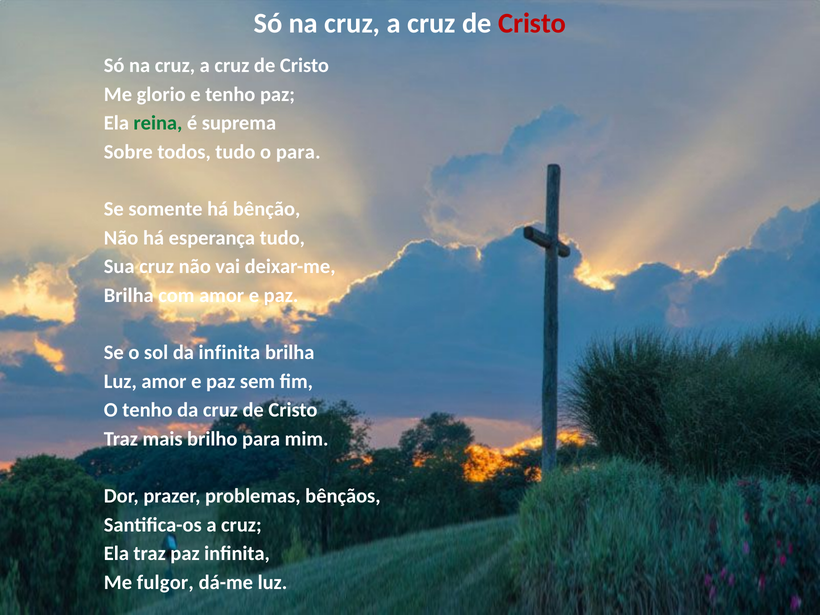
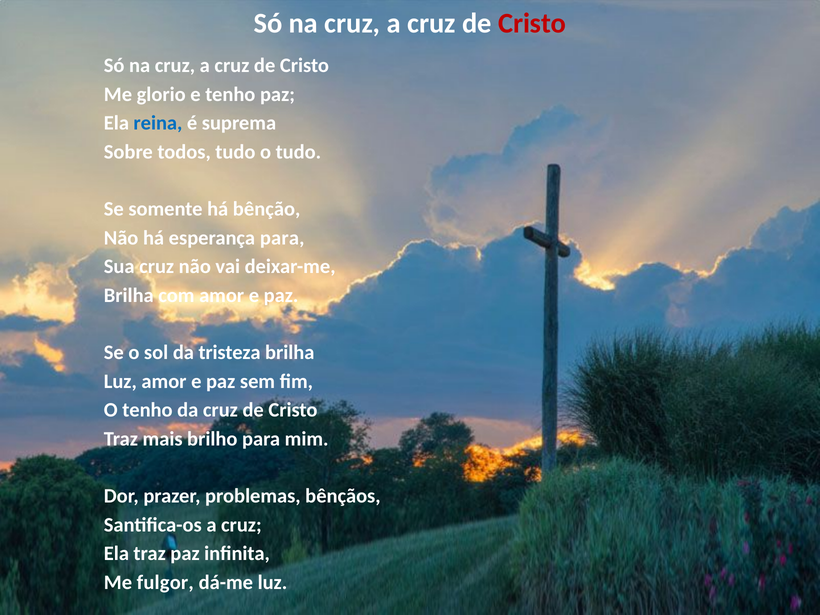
reina colour: green -> blue
o para: para -> tudo
esperança tudo: tudo -> para
da infinita: infinita -> tristeza
